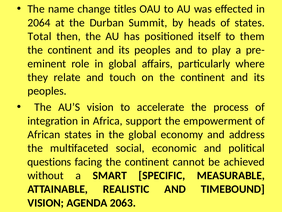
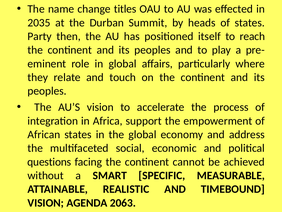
2064: 2064 -> 2035
Total: Total -> Party
them: them -> reach
